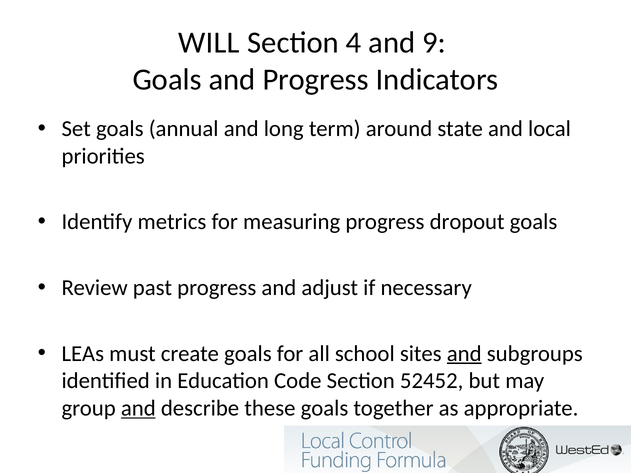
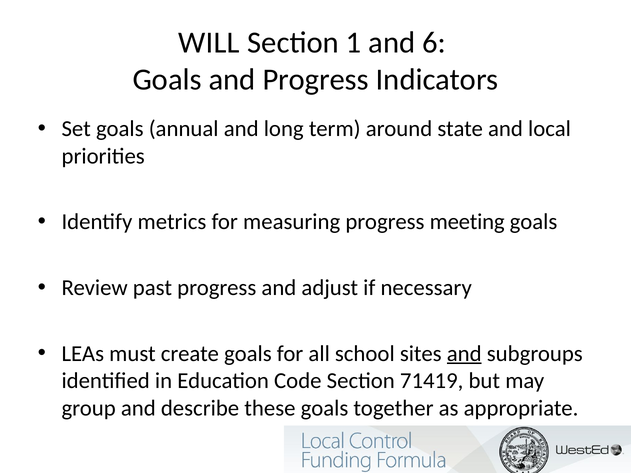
4: 4 -> 1
9: 9 -> 6
dropout: dropout -> meeting
52452: 52452 -> 71419
and at (138, 408) underline: present -> none
